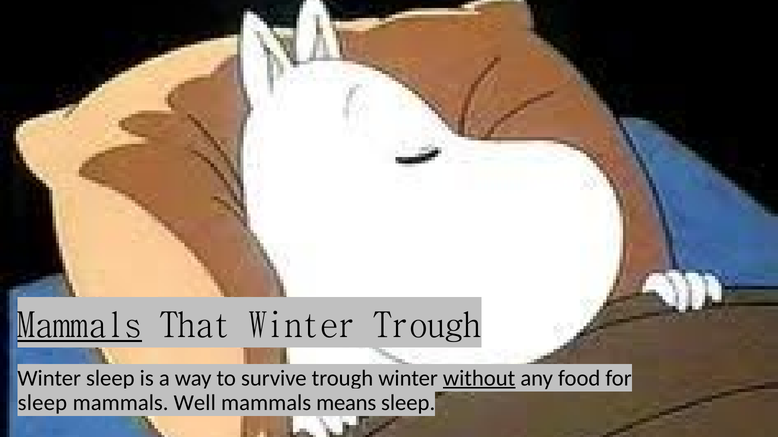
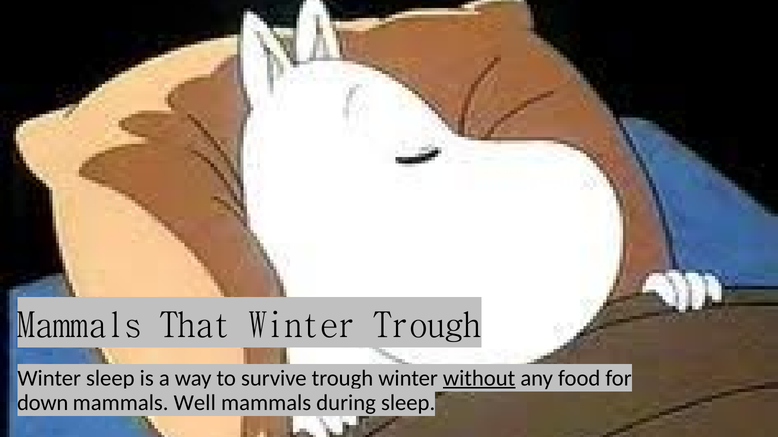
Mammals at (80, 326) underline: present -> none
sleep at (42, 403): sleep -> down
means: means -> during
